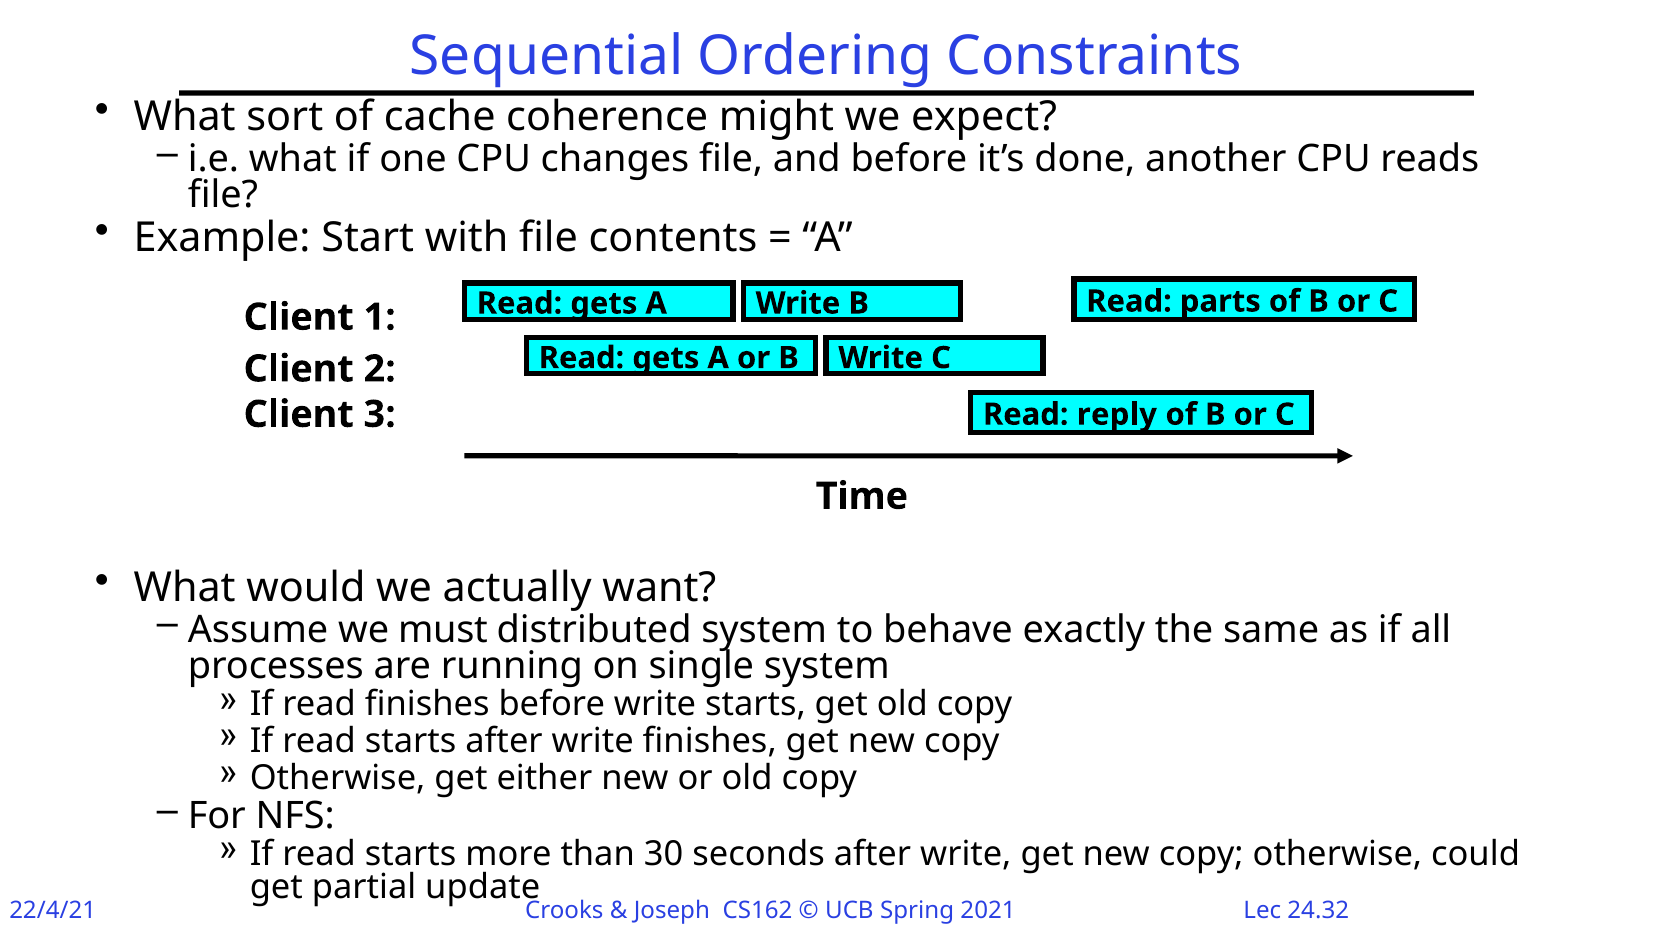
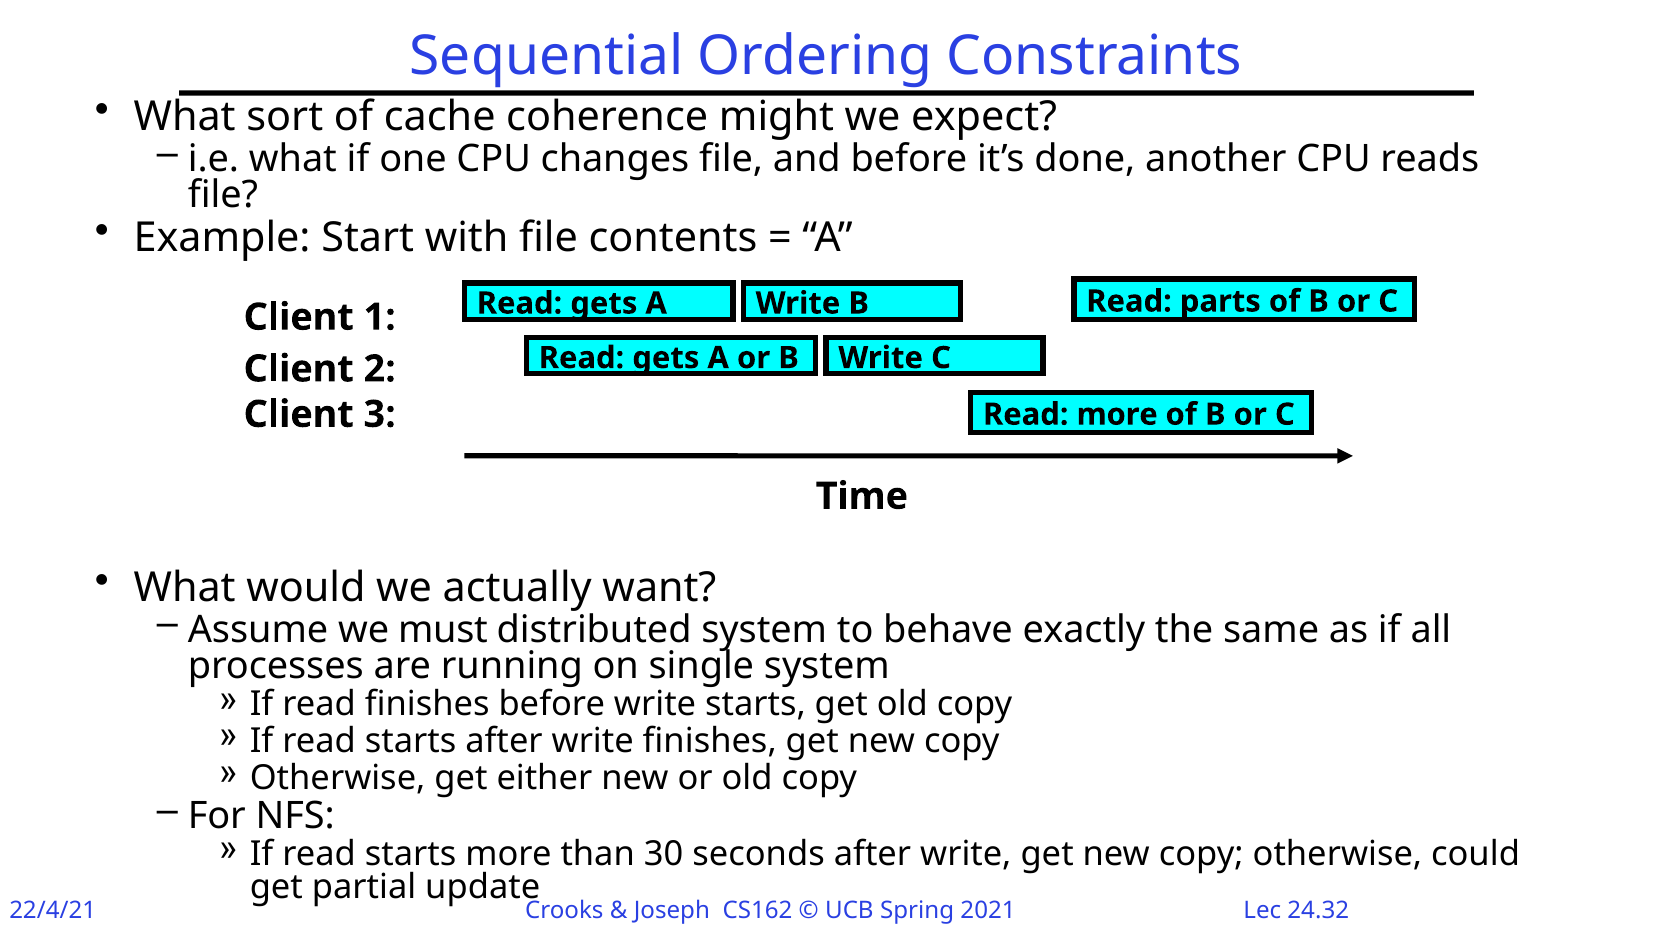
Read reply: reply -> more
